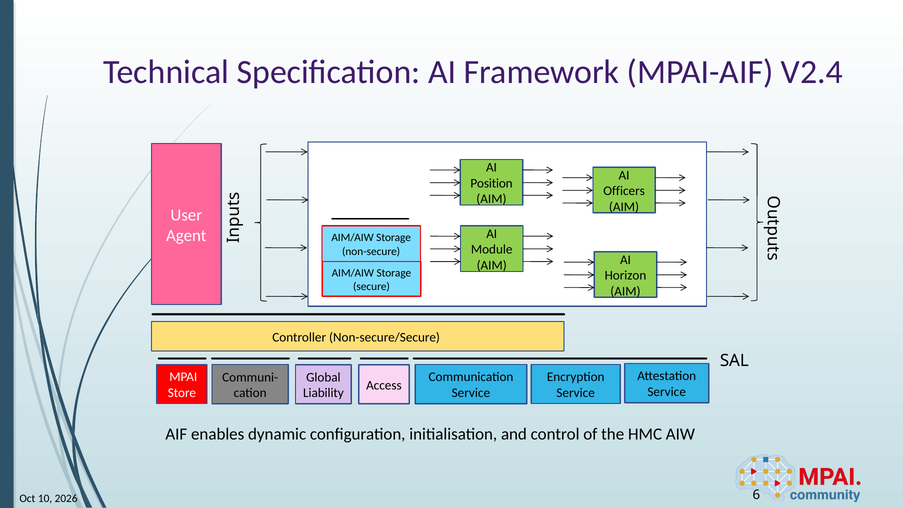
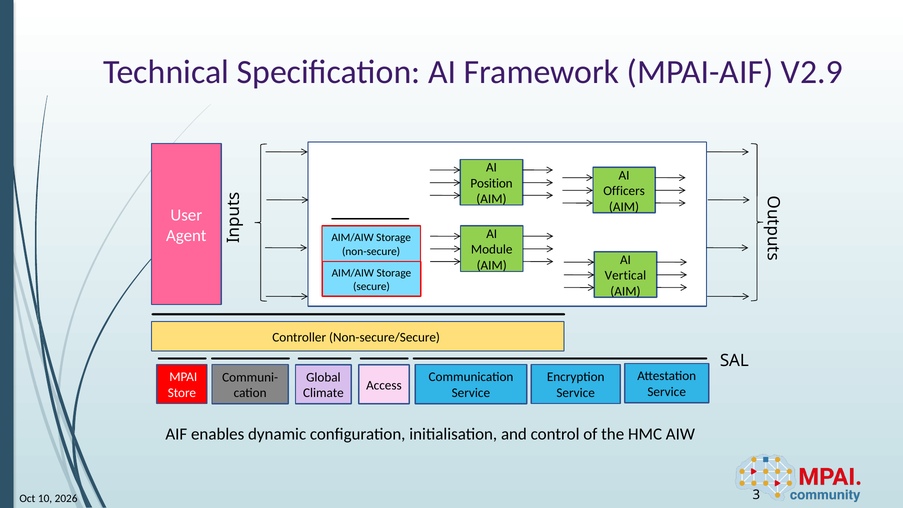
V2.4: V2.4 -> V2.9
Horizon: Horizon -> Vertical
Liability: Liability -> Climate
6: 6 -> 3
